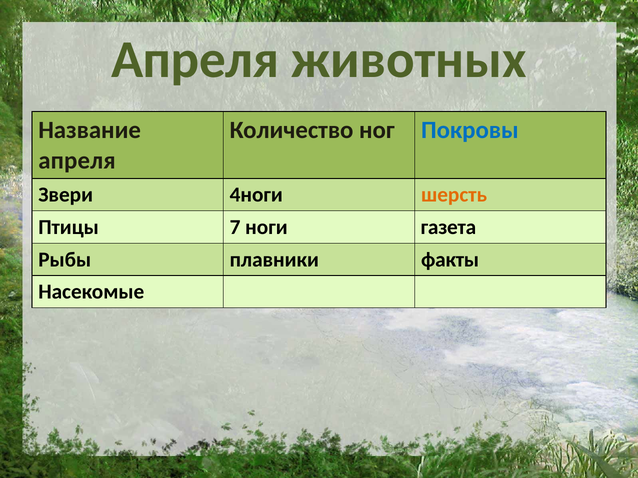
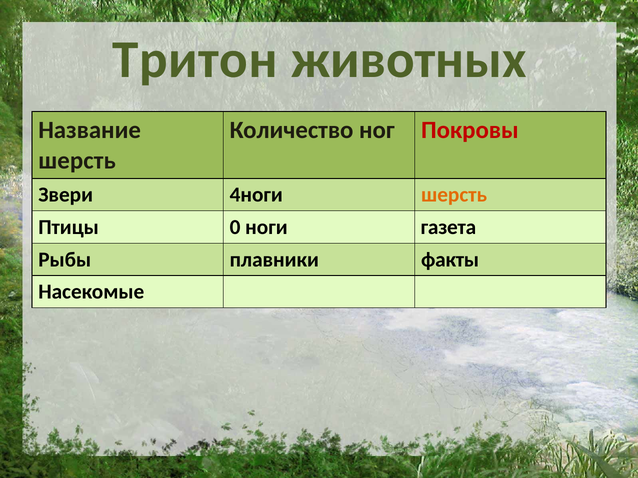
Апреля at (195, 60): Апреля -> Тритон
Покровы colour: blue -> red
апреля at (77, 161): апреля -> шерсть
7: 7 -> 0
